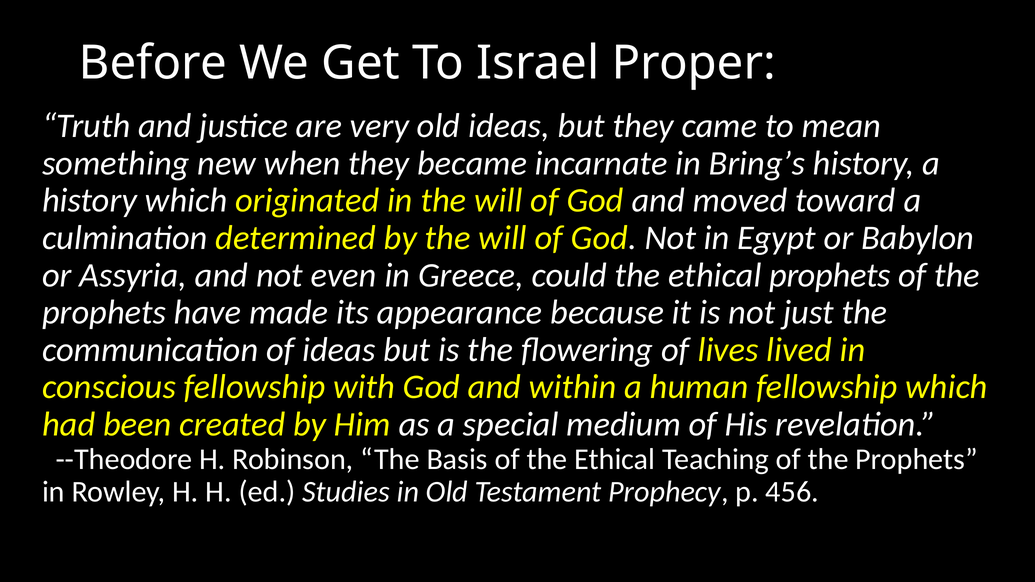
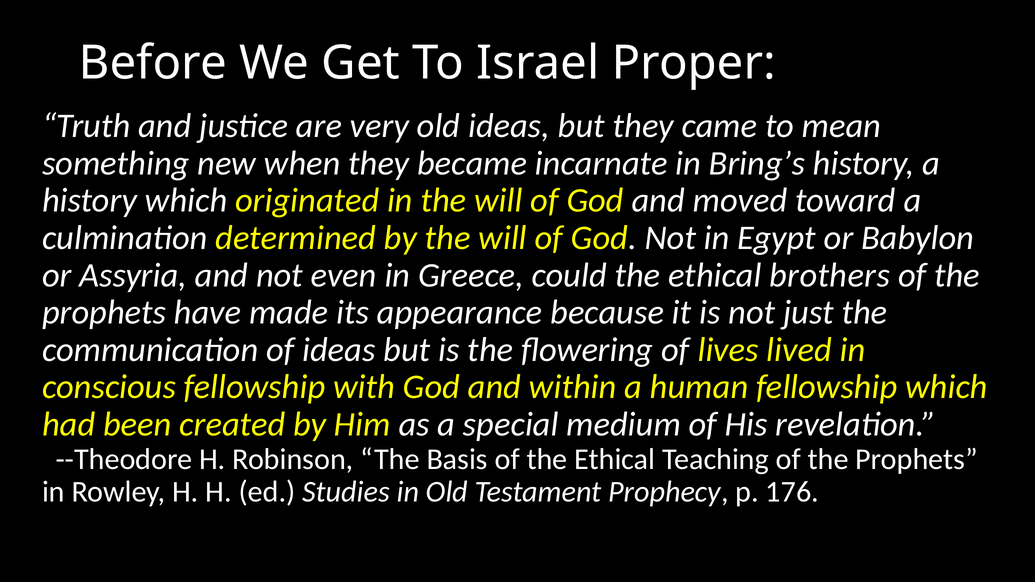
ethical prophets: prophets -> brothers
456: 456 -> 176
